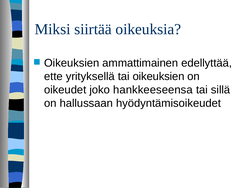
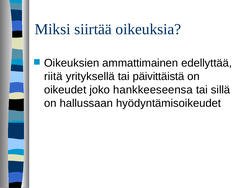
ette: ette -> riitä
tai oikeuksien: oikeuksien -> päivittäistä
